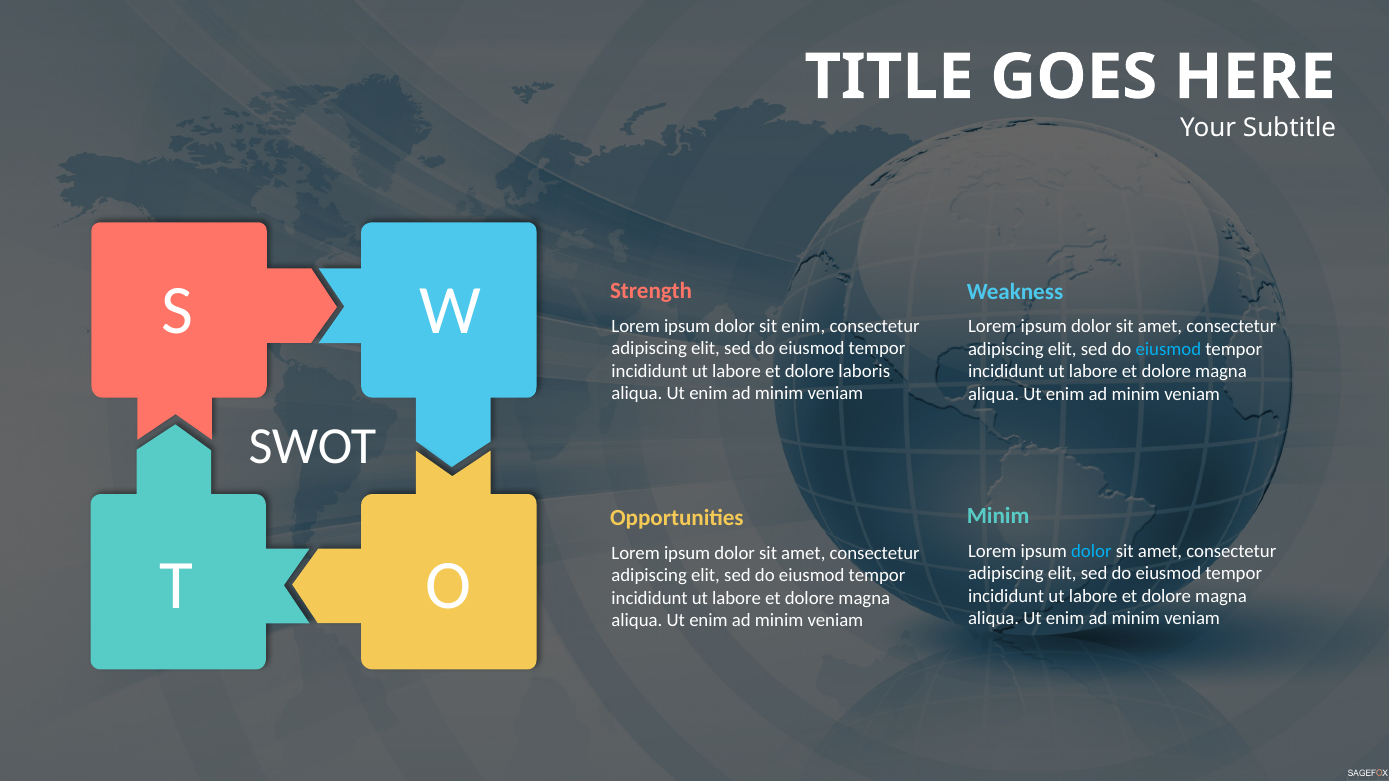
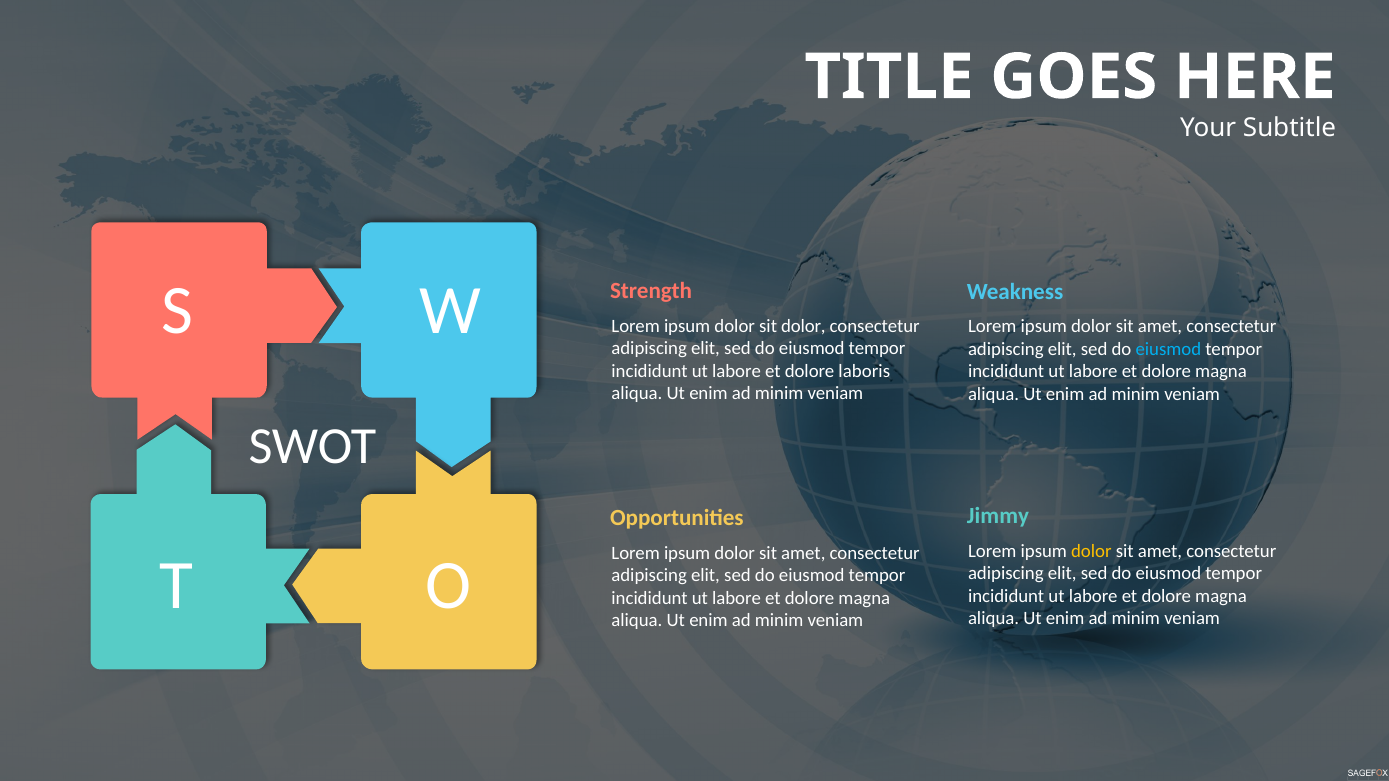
sit enim: enim -> dolor
Minim at (998, 516): Minim -> Jimmy
dolor at (1091, 551) colour: light blue -> yellow
